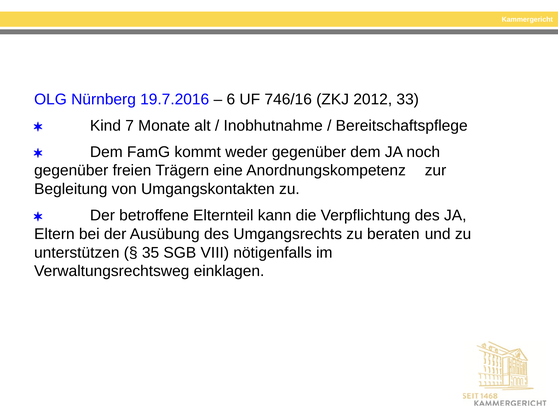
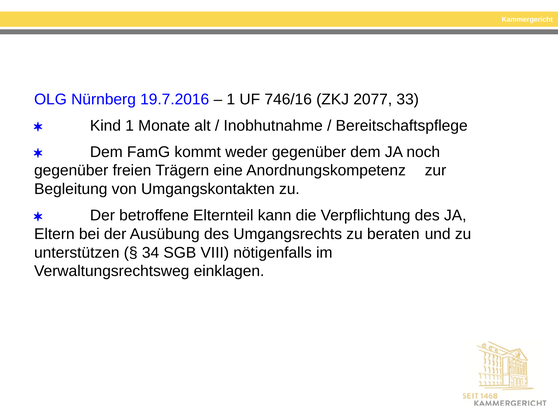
6 at (231, 99): 6 -> 1
2012: 2012 -> 2077
Kind 7: 7 -> 1
35: 35 -> 34
